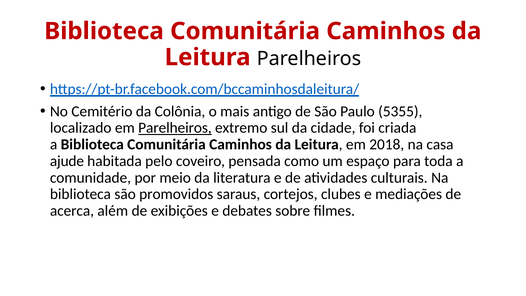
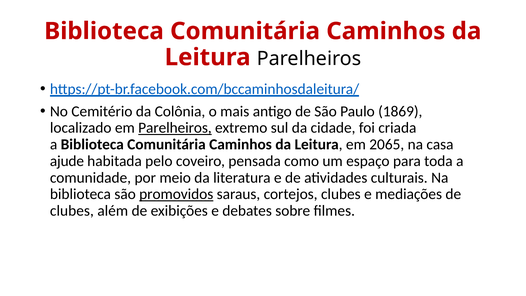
5355: 5355 -> 1869
2018: 2018 -> 2065
promovidos underline: none -> present
acerca at (72, 211): acerca -> clubes
